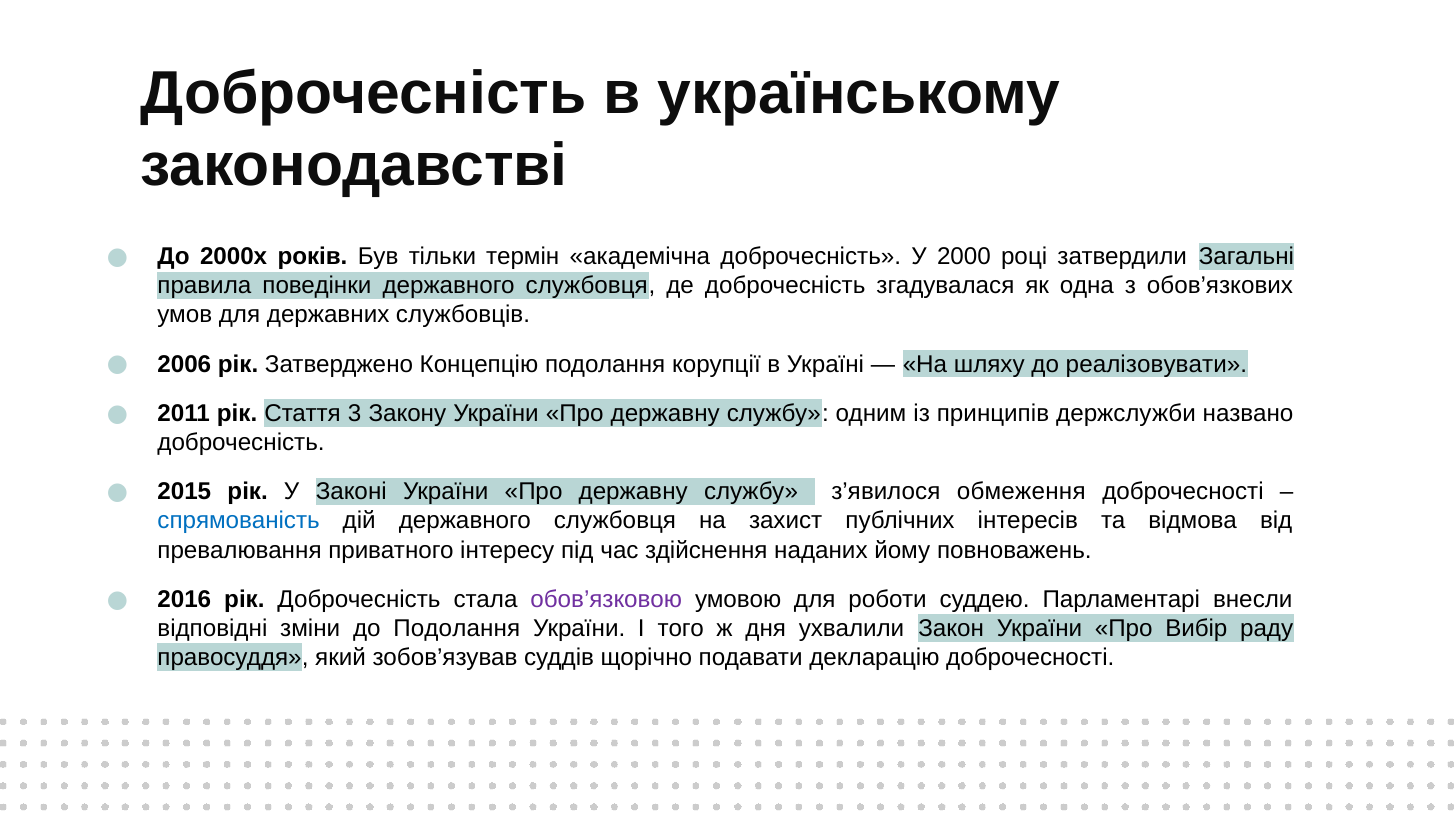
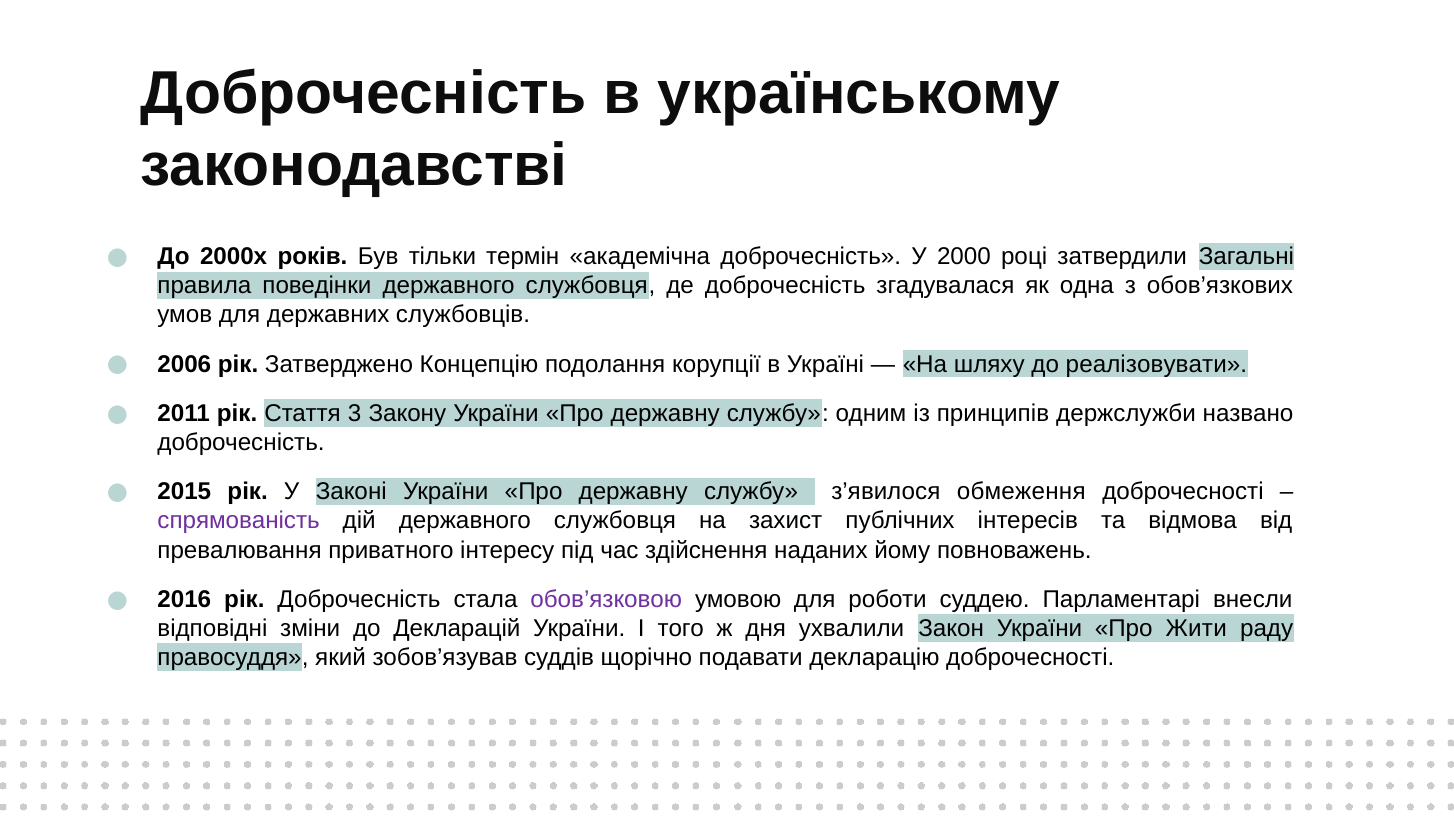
спрямованість colour: blue -> purple
до Подолання: Подолання -> Декларацій
Вибір: Вибір -> Жити
